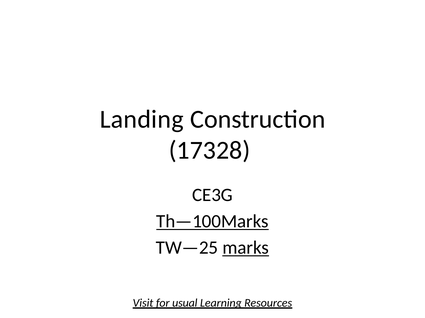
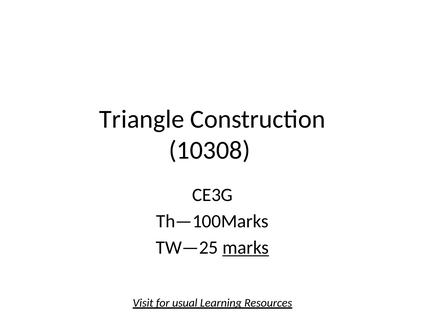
Landing: Landing -> Triangle
17328: 17328 -> 10308
Th—100Marks underline: present -> none
